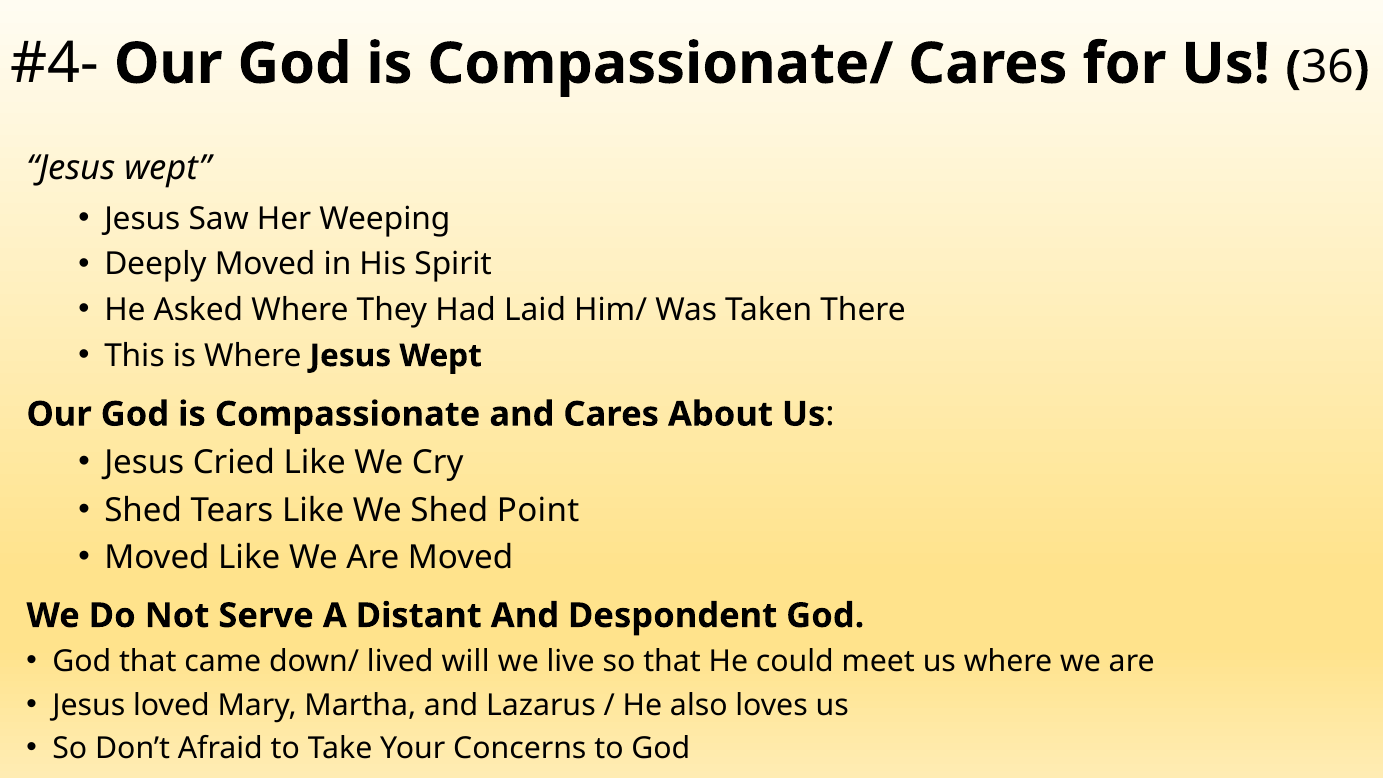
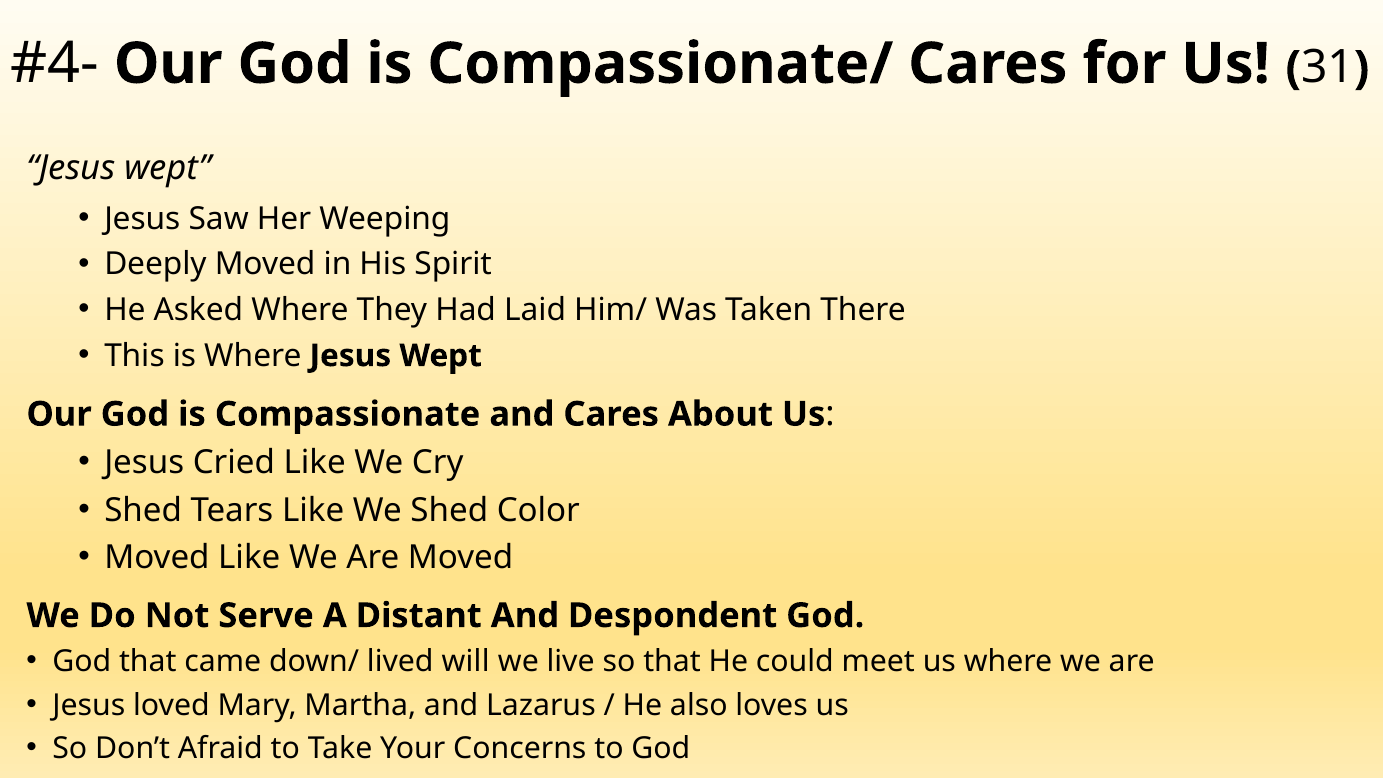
36: 36 -> 31
Point: Point -> Color
